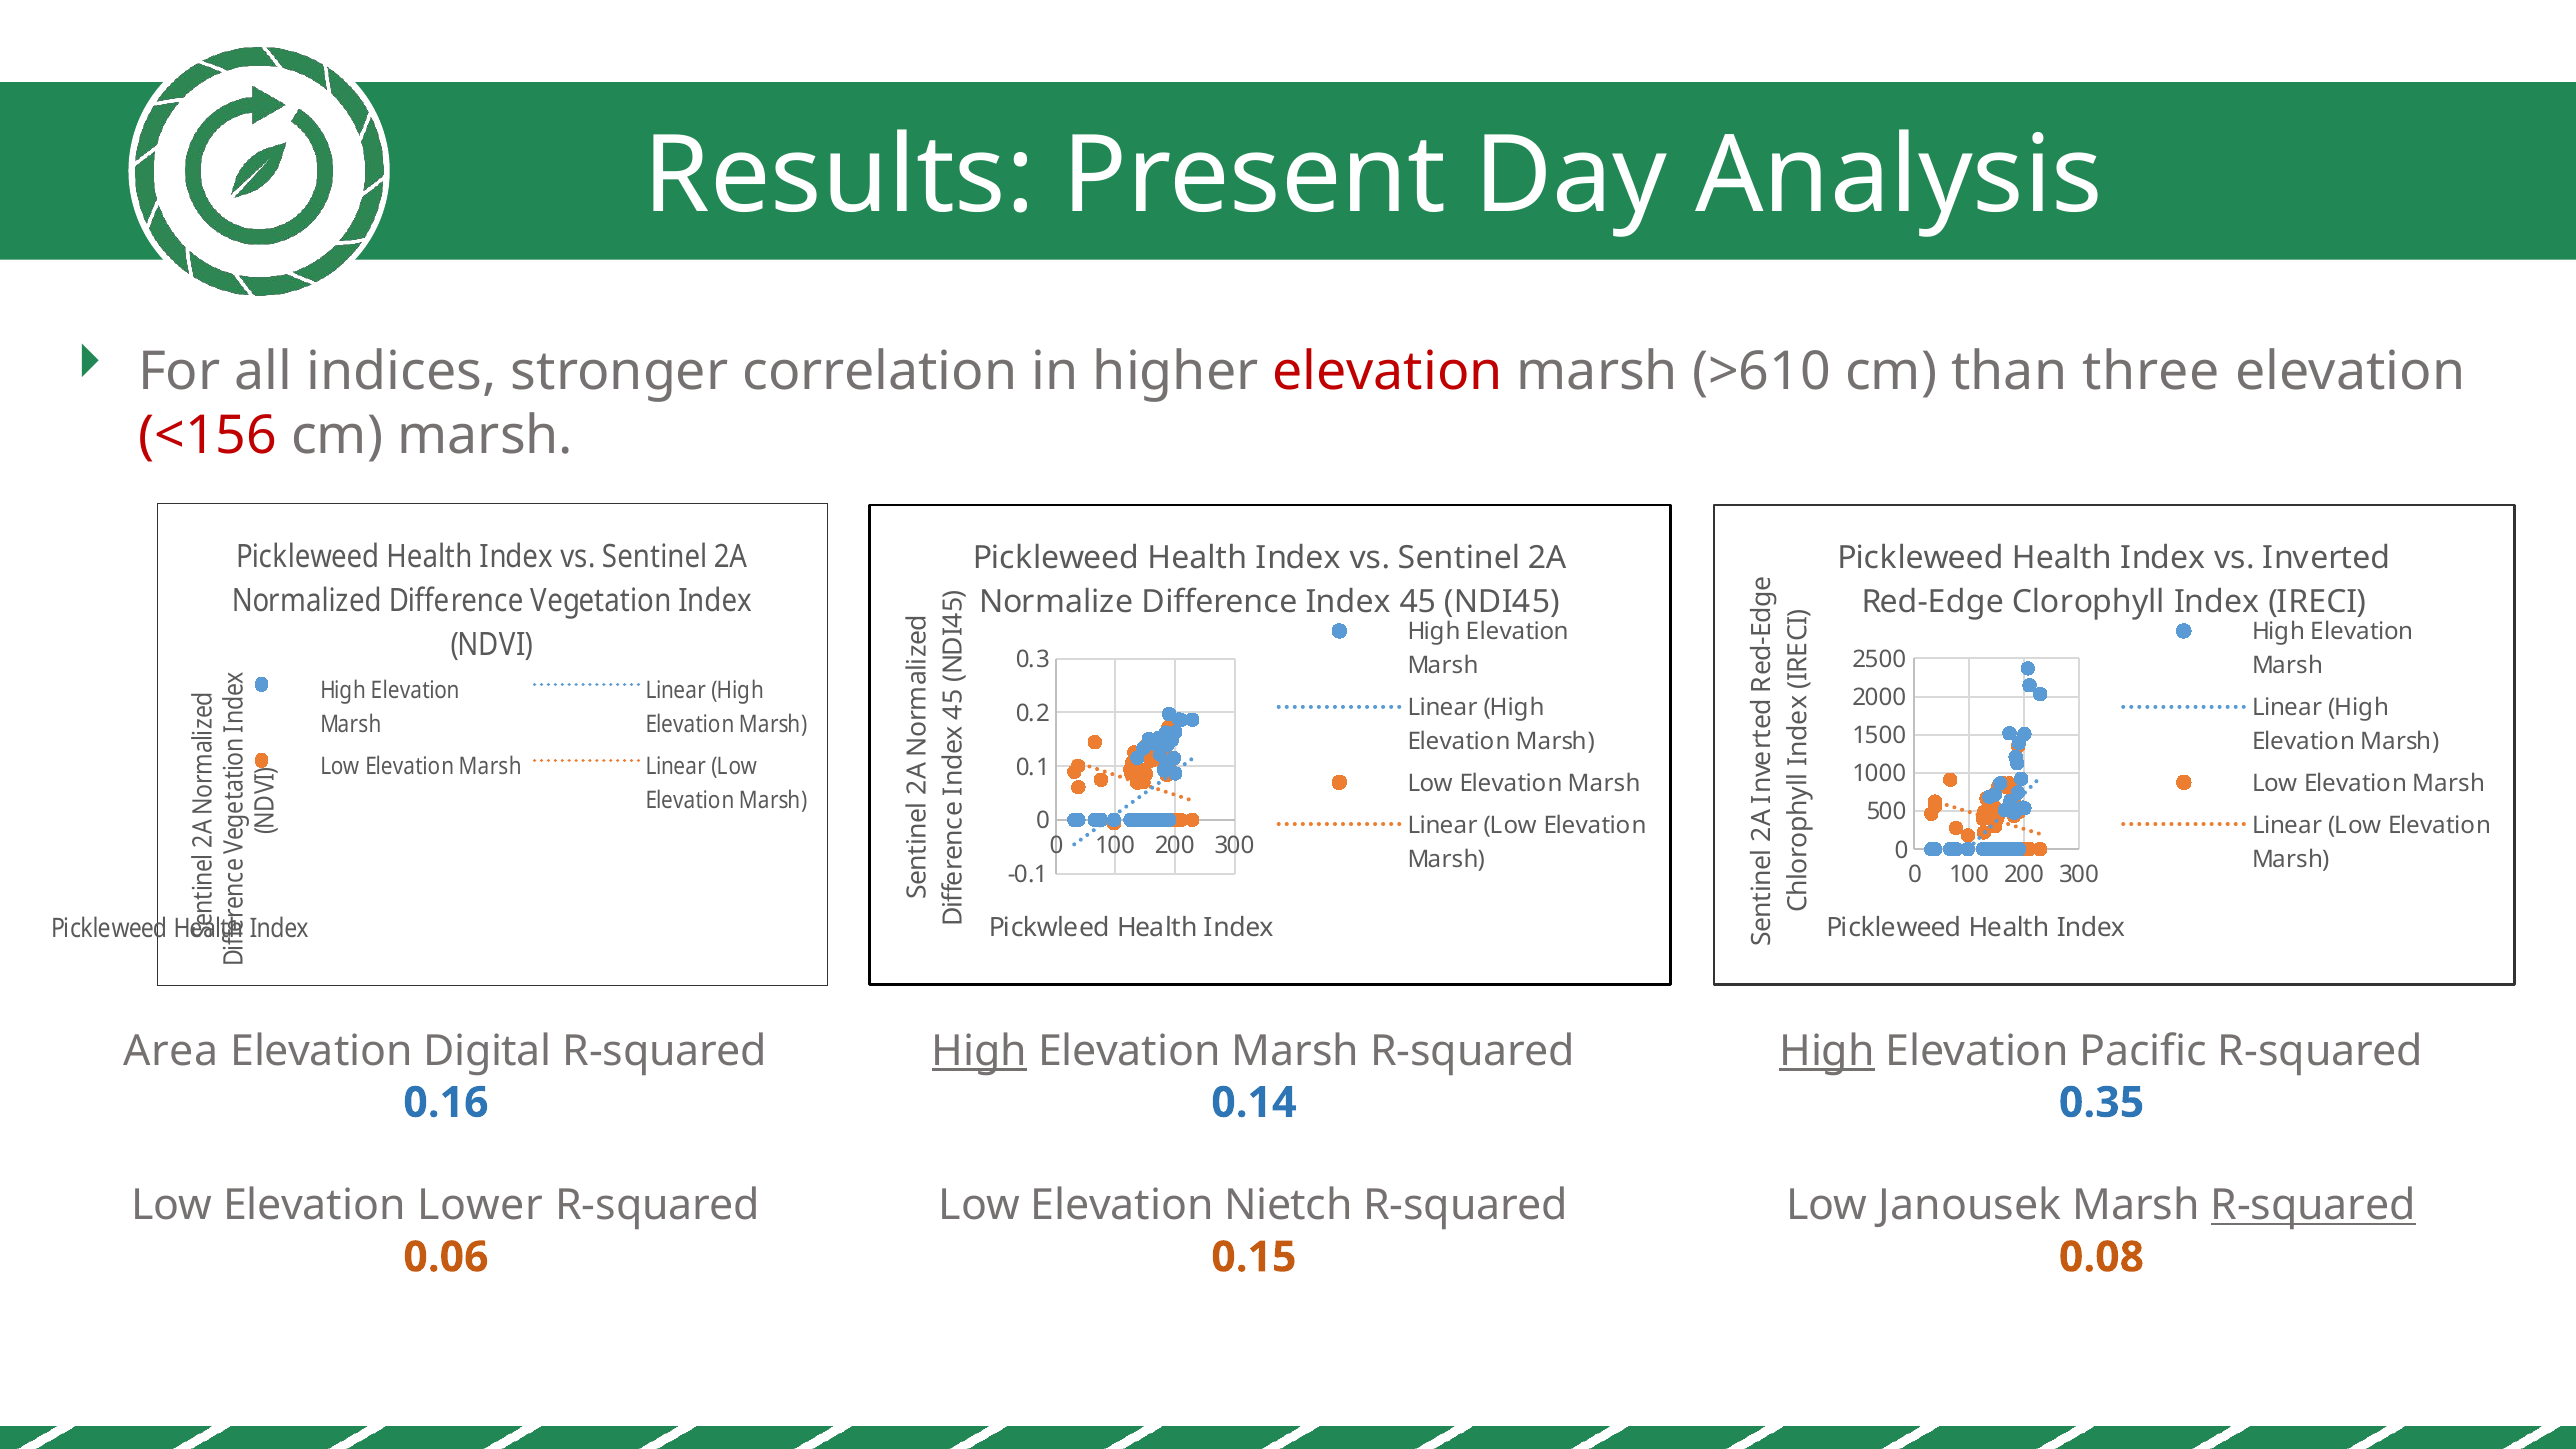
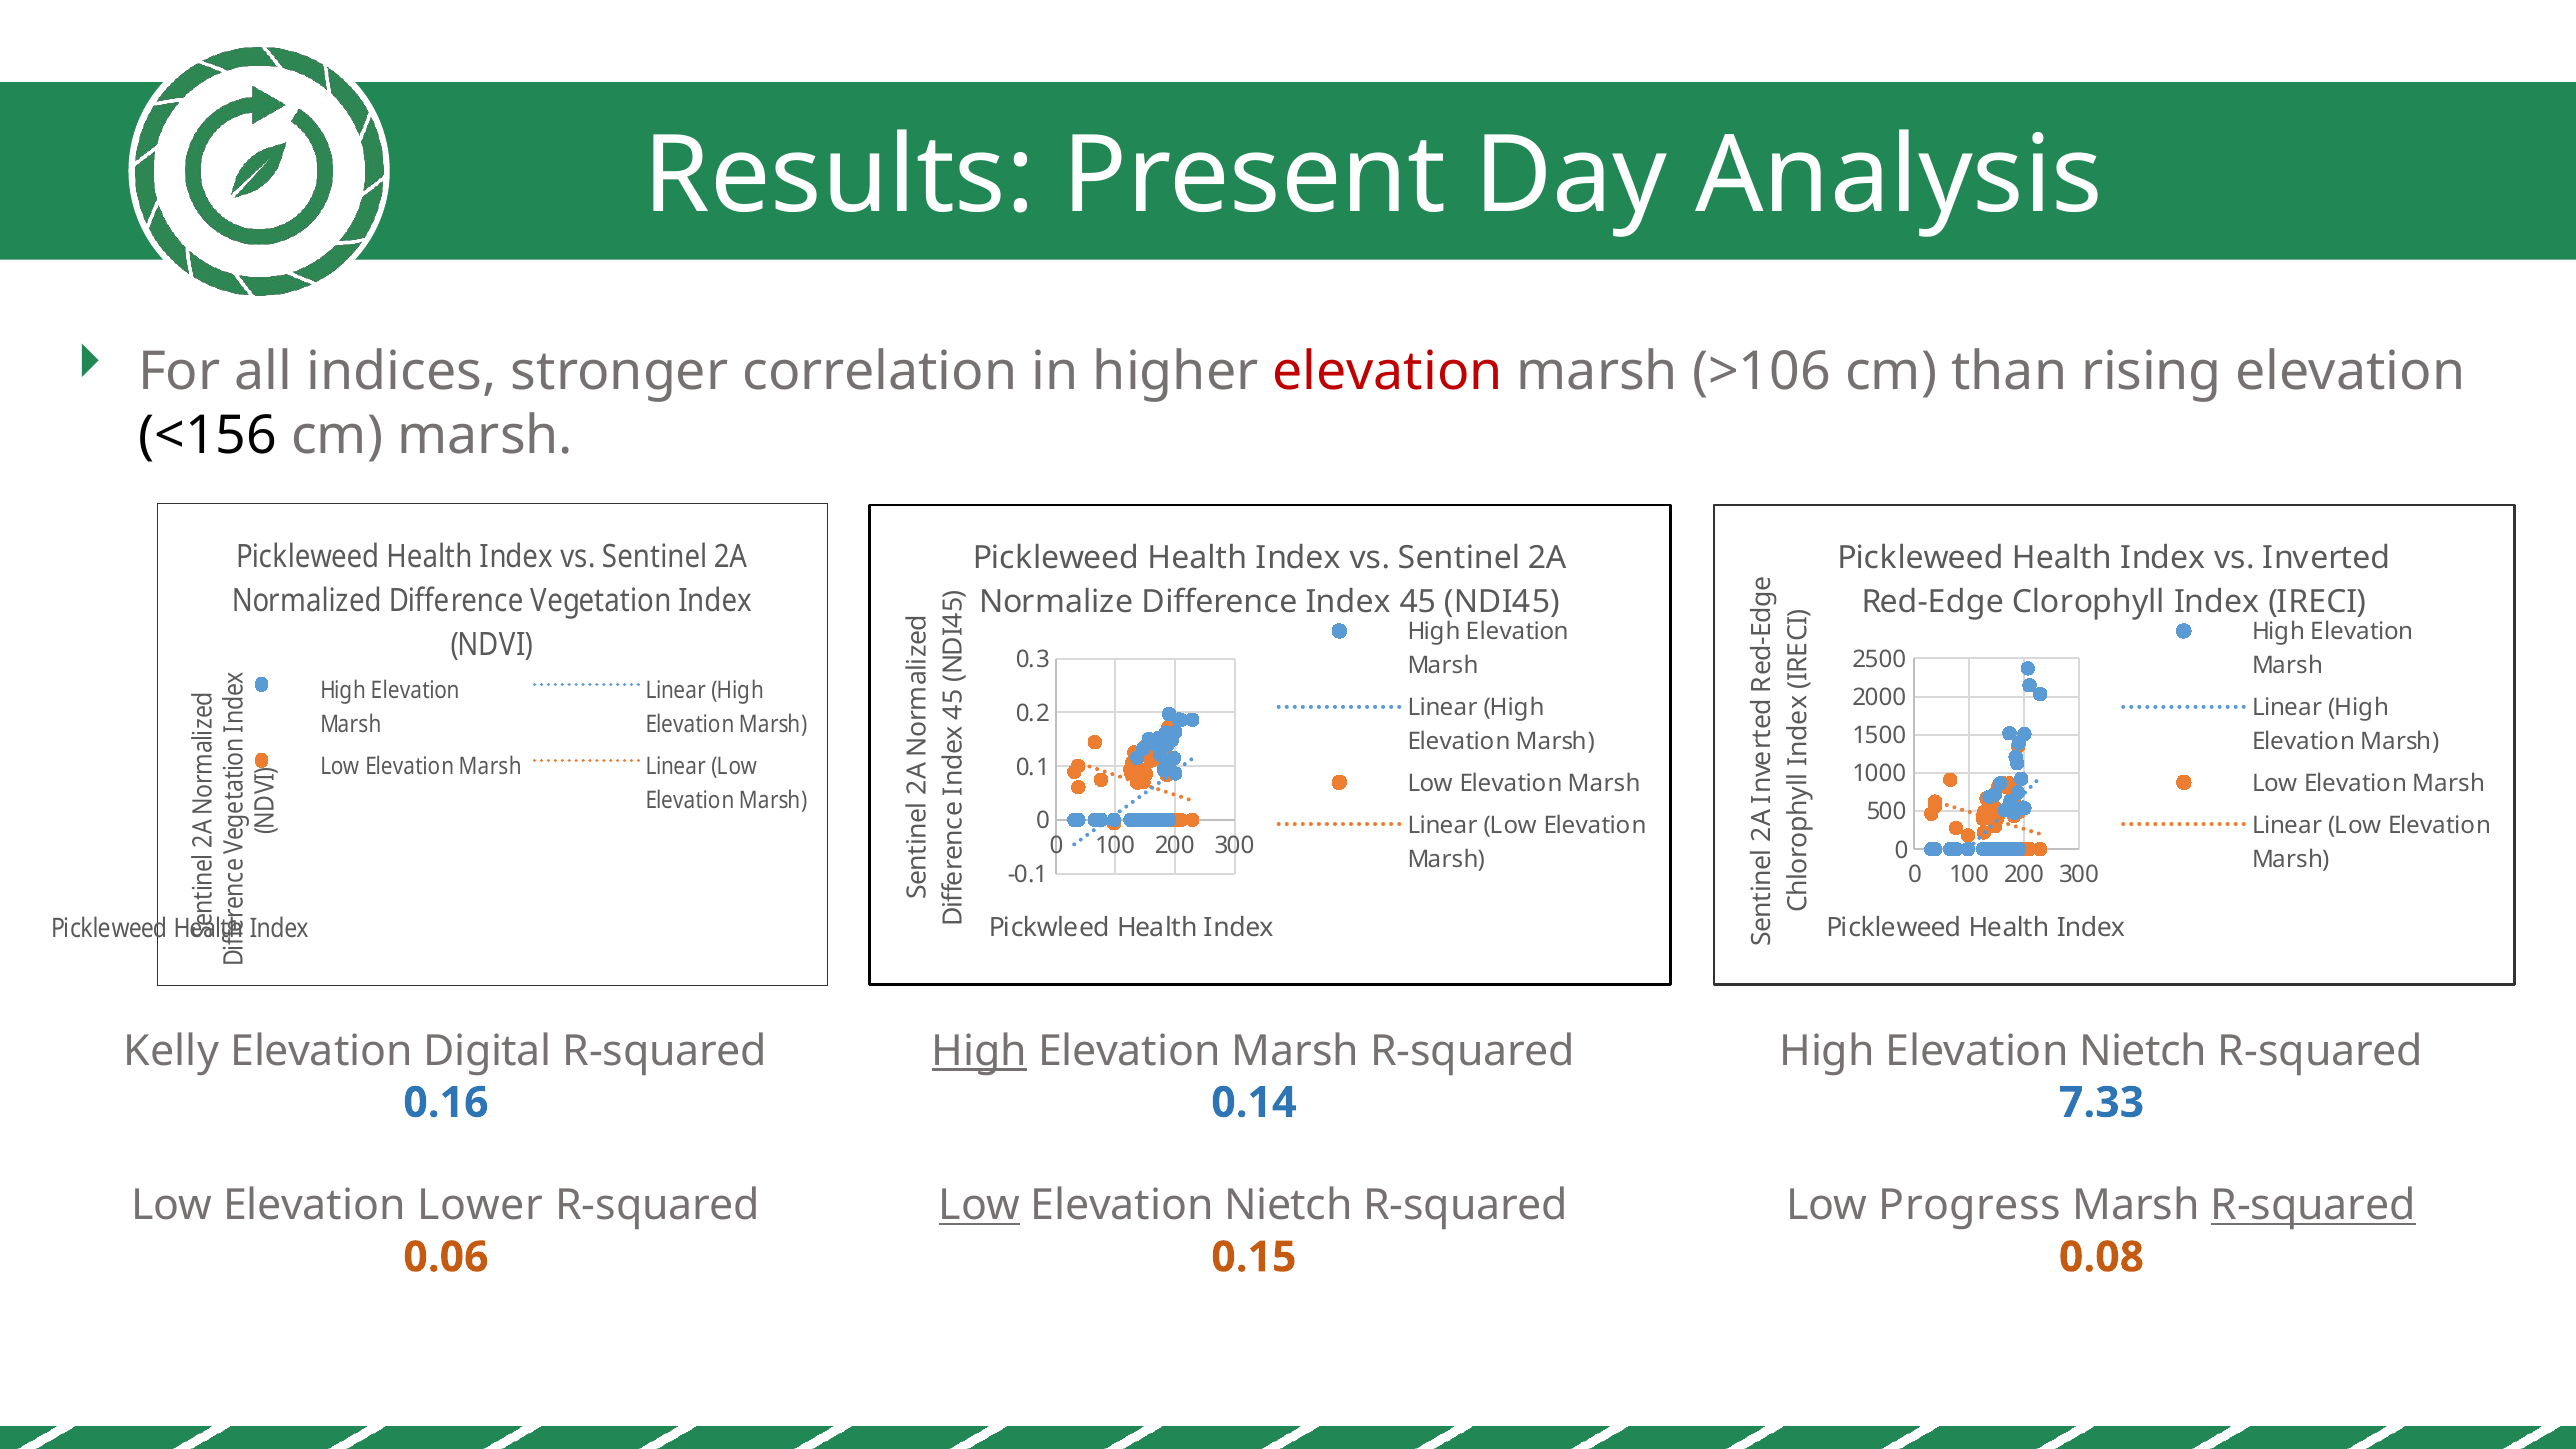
>610: >610 -> >106
three: three -> rising
<156 colour: red -> black
Area: Area -> Kelly
High at (1827, 1051) underline: present -> none
Pacific at (2143, 1051): Pacific -> Nietch
0.35: 0.35 -> 7.33
Low at (980, 1206) underline: none -> present
Janousek: Janousek -> Progress
